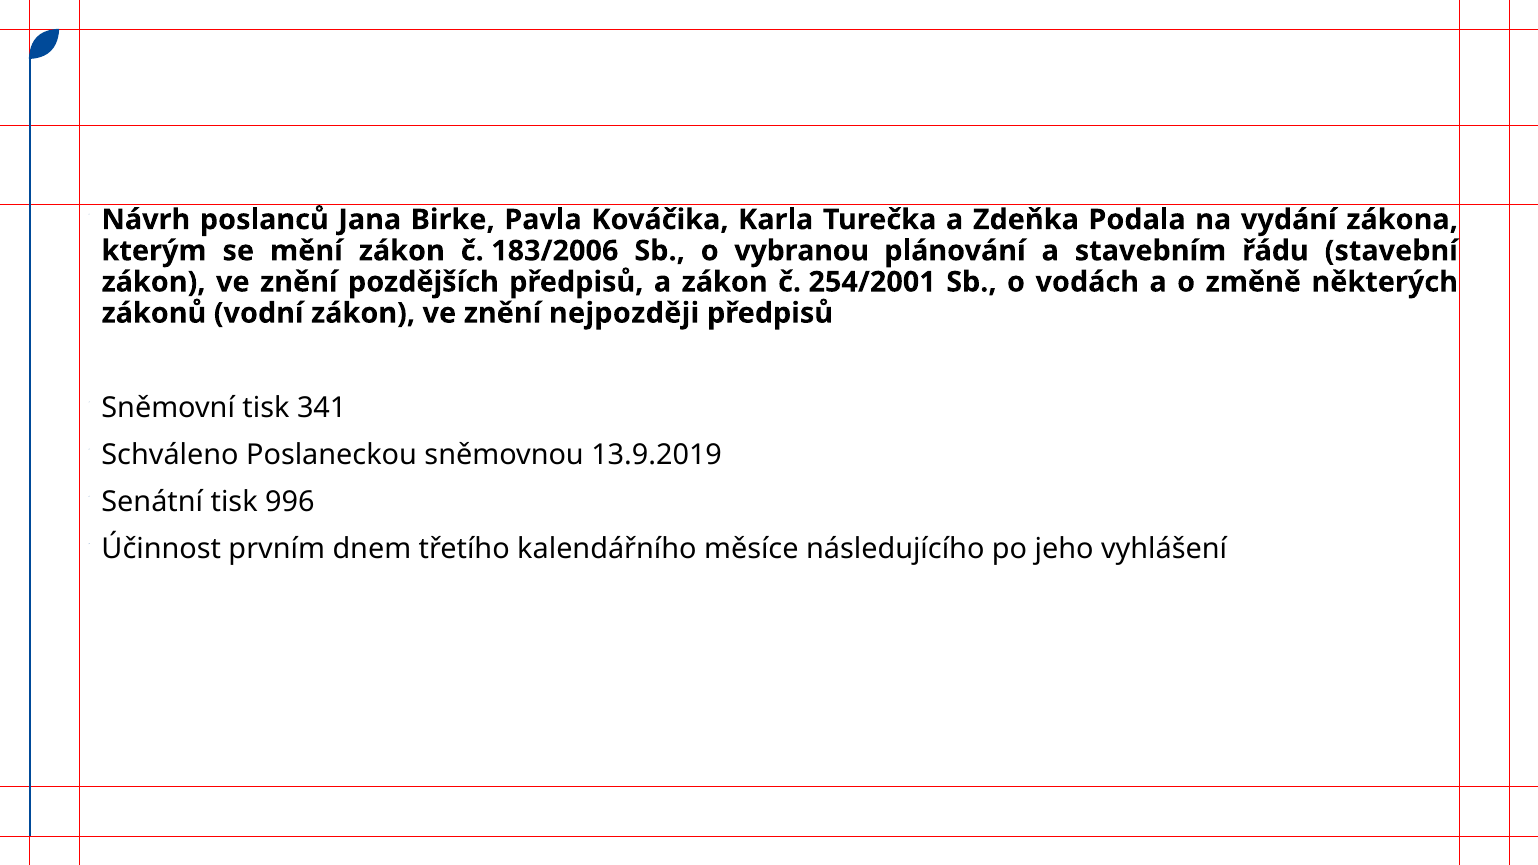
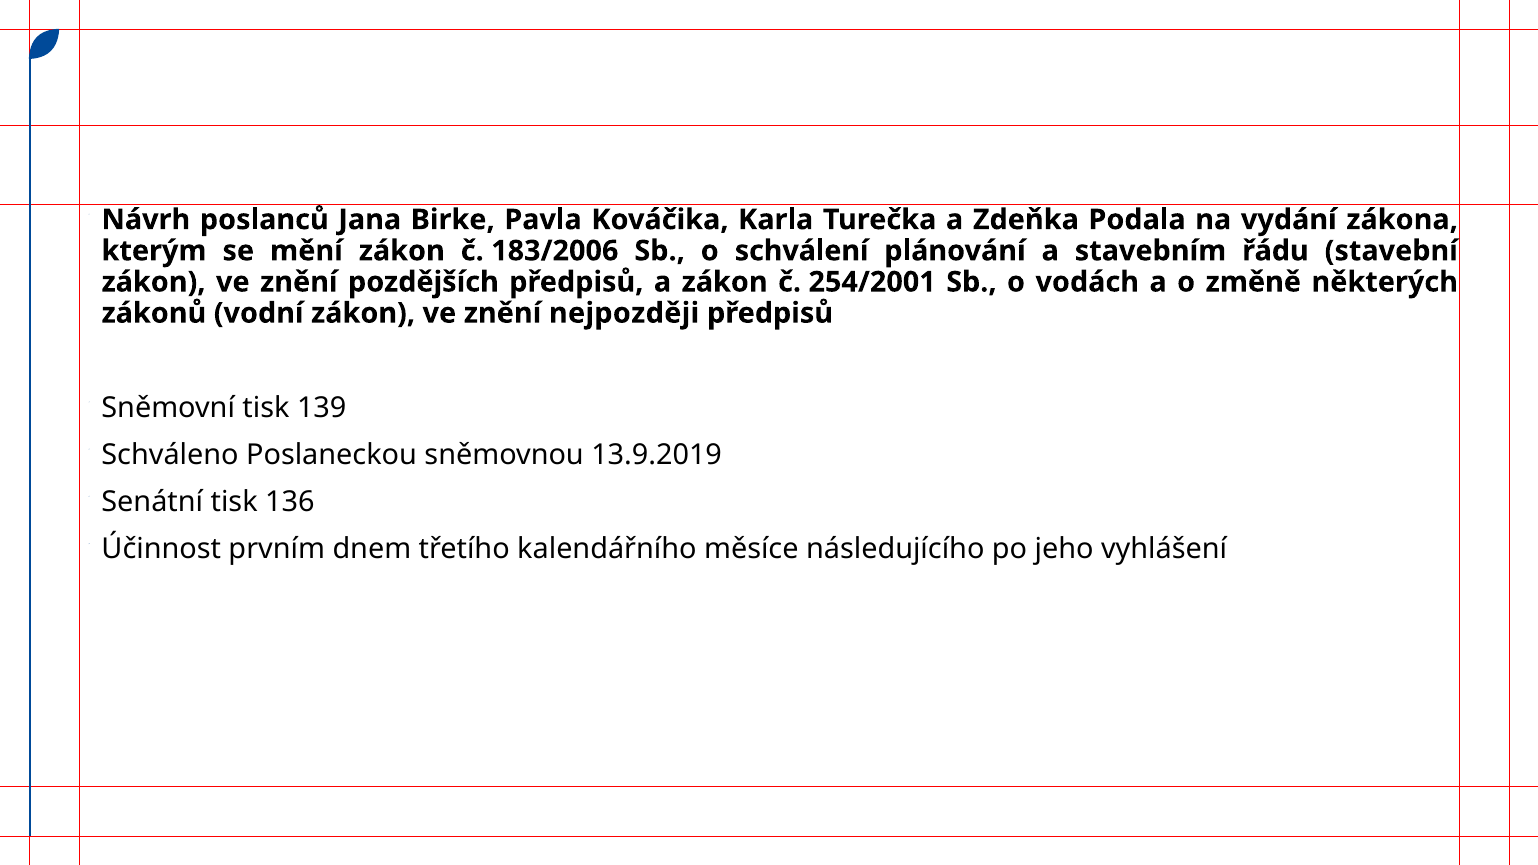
vybranou: vybranou -> schválení
341: 341 -> 139
996: 996 -> 136
